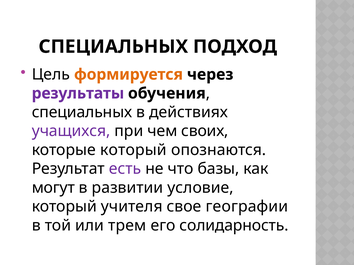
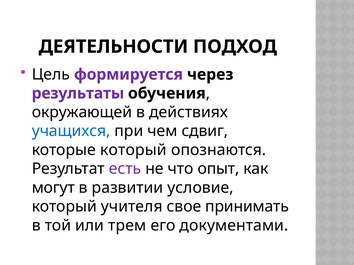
СПЕЦИАЛЬНЫХ at (113, 47): СПЕЦИАЛЬНЫХ -> ДЕЯТЕЛЬНОСТИ
формируется colour: orange -> purple
специальных at (82, 112): специальных -> окружающей
учащихся colour: purple -> blue
своих: своих -> сдвиг
базы: базы -> опыт
географии: географии -> принимать
солидарность: солидарность -> документами
